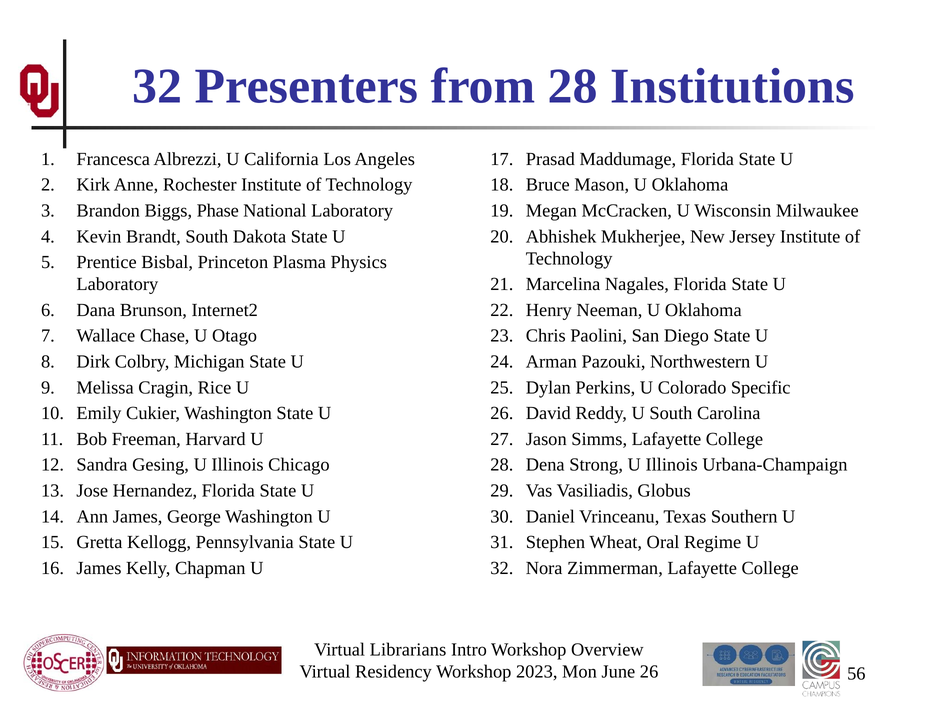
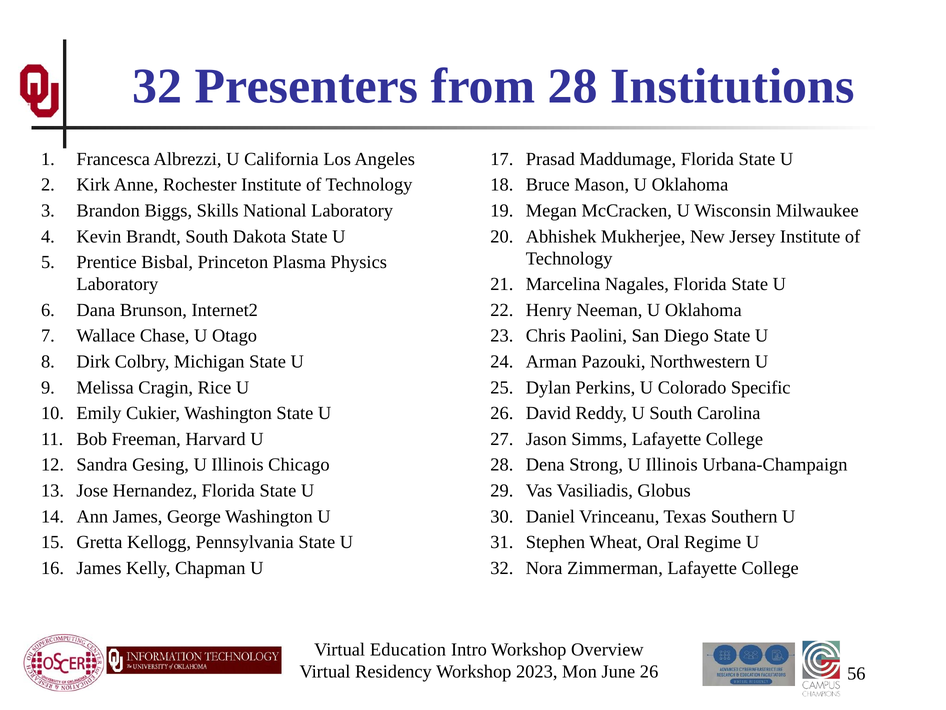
Phase: Phase -> Skills
Librarians: Librarians -> Education
